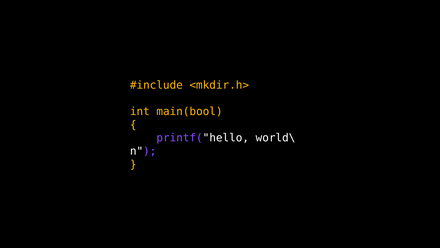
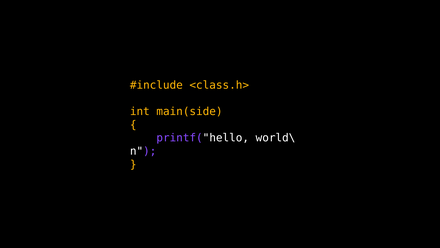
<mkdir.h>: <mkdir.h> -> <class.h>
main(bool: main(bool -> main(side
